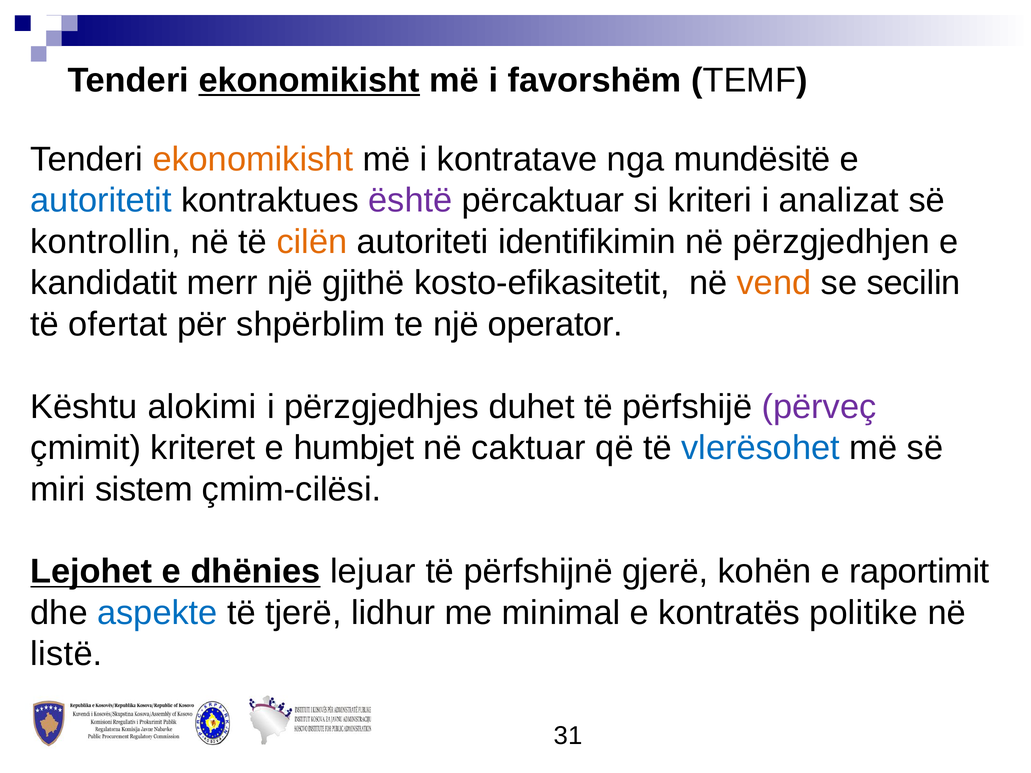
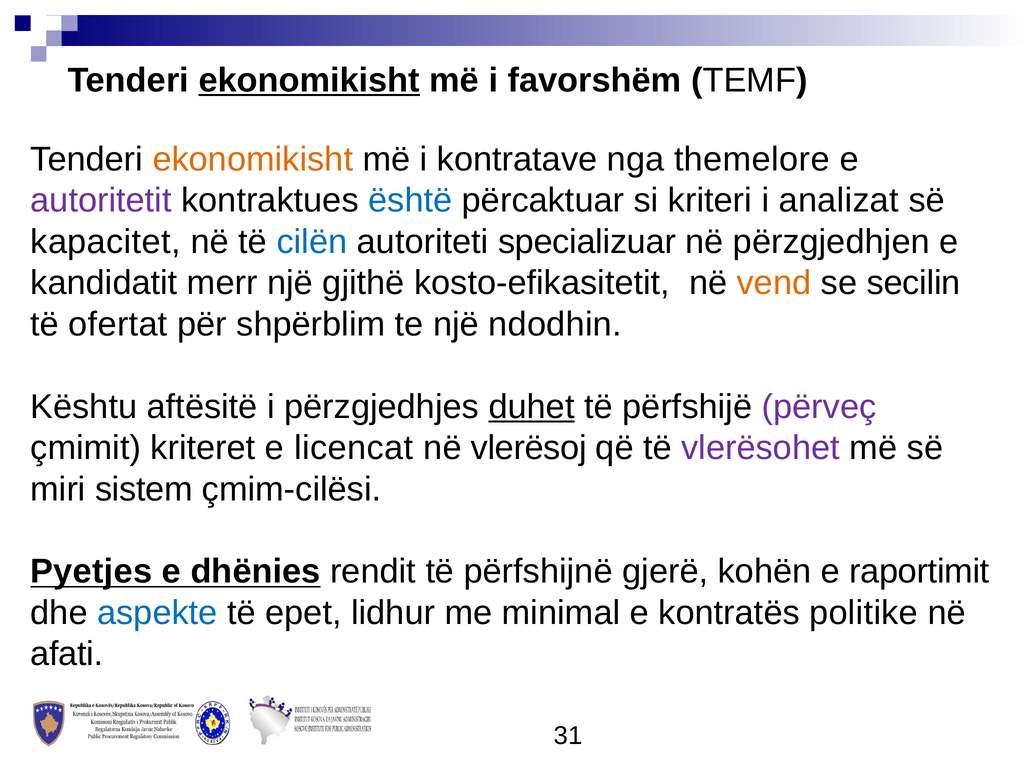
mundësitë: mundësitë -> themelore
autoritetit colour: blue -> purple
është colour: purple -> blue
kontrollin: kontrollin -> kapacitet
cilën colour: orange -> blue
identifikimin: identifikimin -> specializuar
operator: operator -> ndodhin
alokimi: alokimi -> aftësitë
duhet underline: none -> present
humbjet: humbjet -> licencat
caktuar: caktuar -> vlerësoj
vlerësohet colour: blue -> purple
Lejohet: Lejohet -> Pyetjes
lejuar: lejuar -> rendit
tjerë: tjerë -> epet
listë: listë -> afati
